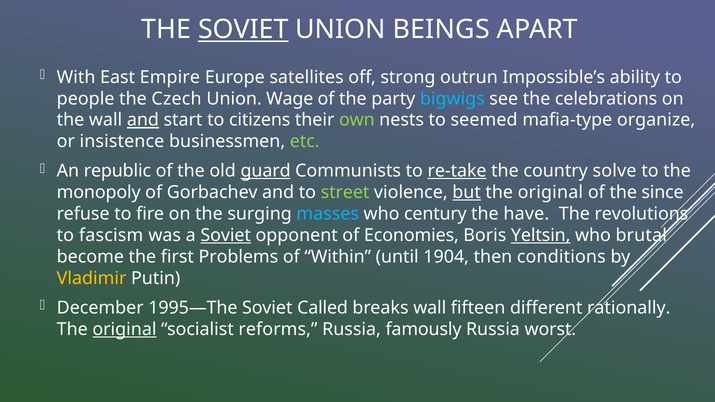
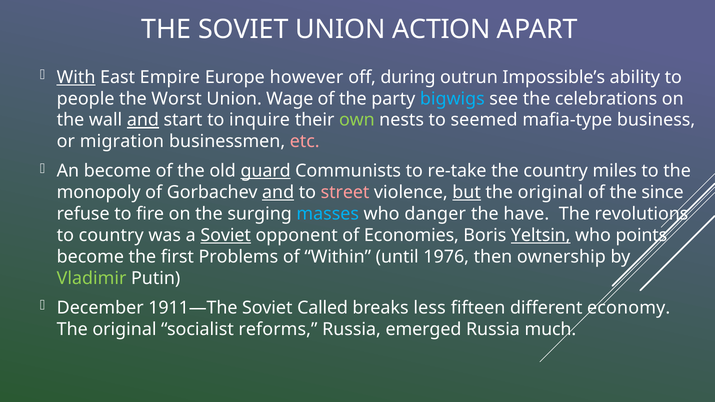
SOVIET at (243, 30) underline: present -> none
BEINGS: BEINGS -> ACTION
With underline: none -> present
satellites: satellites -> however
strong: strong -> during
Czech: Czech -> Worst
citizens: citizens -> inquire
organize: organize -> business
insistence: insistence -> migration
etc colour: light green -> pink
An republic: republic -> become
re-take underline: present -> none
solve: solve -> miles
and at (278, 193) underline: none -> present
street colour: light green -> pink
century: century -> danger
to fascism: fascism -> country
brutal: brutal -> points
1904: 1904 -> 1976
conditions: conditions -> ownership
Vladimir colour: yellow -> light green
1995—The: 1995—The -> 1911—The
breaks wall: wall -> less
rationally: rationally -> economy
original at (124, 329) underline: present -> none
famously: famously -> emerged
worst: worst -> much
